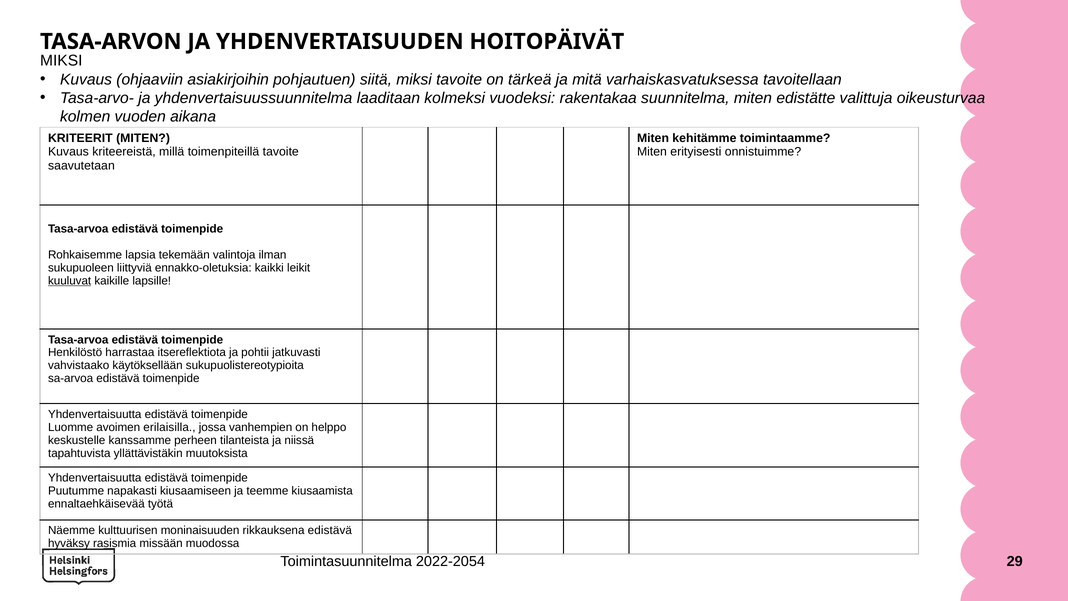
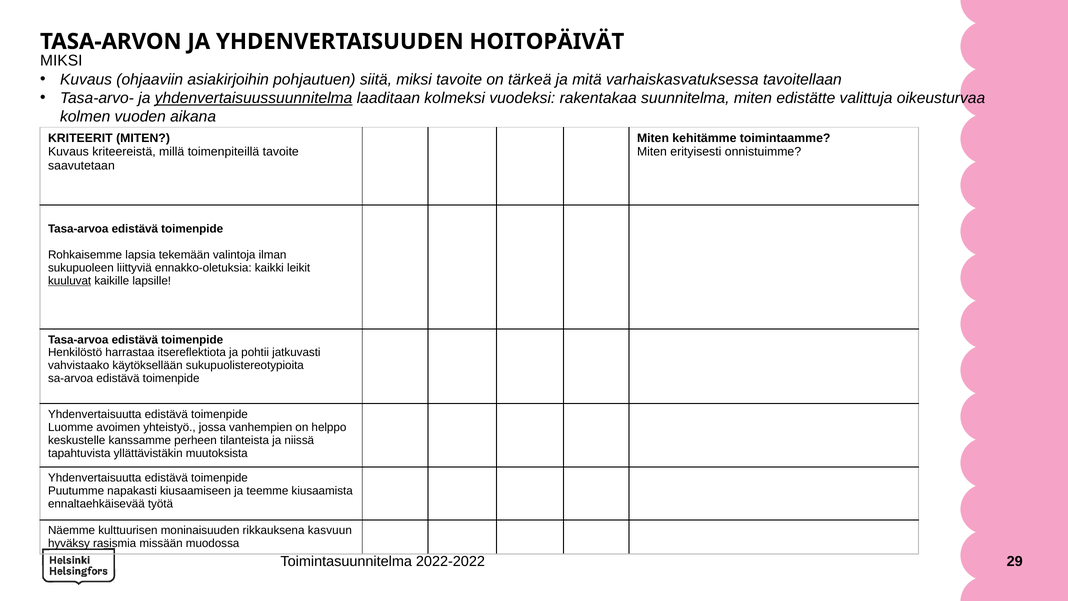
yhdenvertaisuussuunnitelma underline: none -> present
erilaisilla: erilaisilla -> yhteistyö
rikkauksena edistävä: edistävä -> kasvuun
2022-2054: 2022-2054 -> 2022-2022
